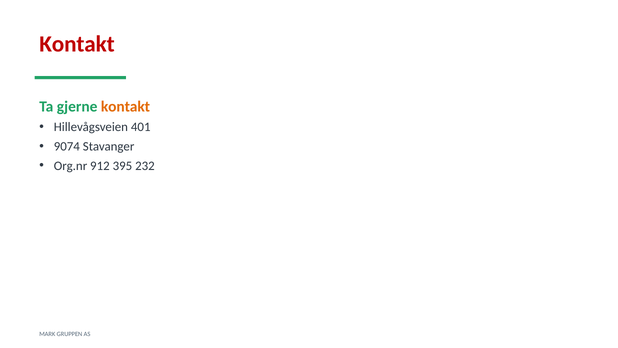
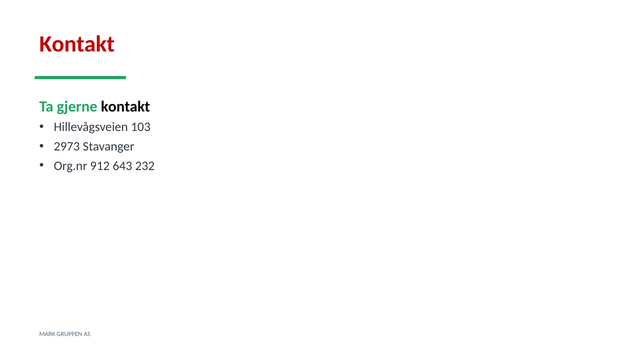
kontakt at (125, 106) colour: orange -> black
401: 401 -> 103
9074: 9074 -> 2973
395: 395 -> 643
